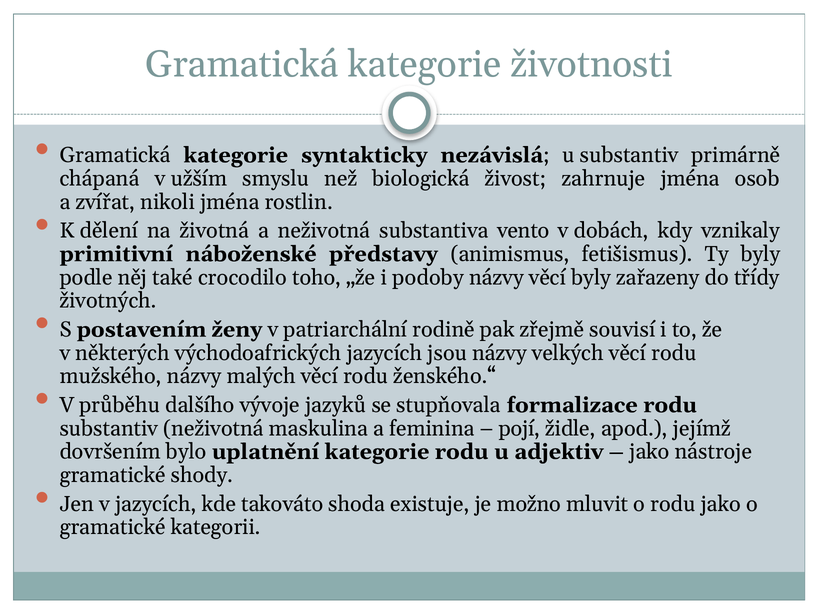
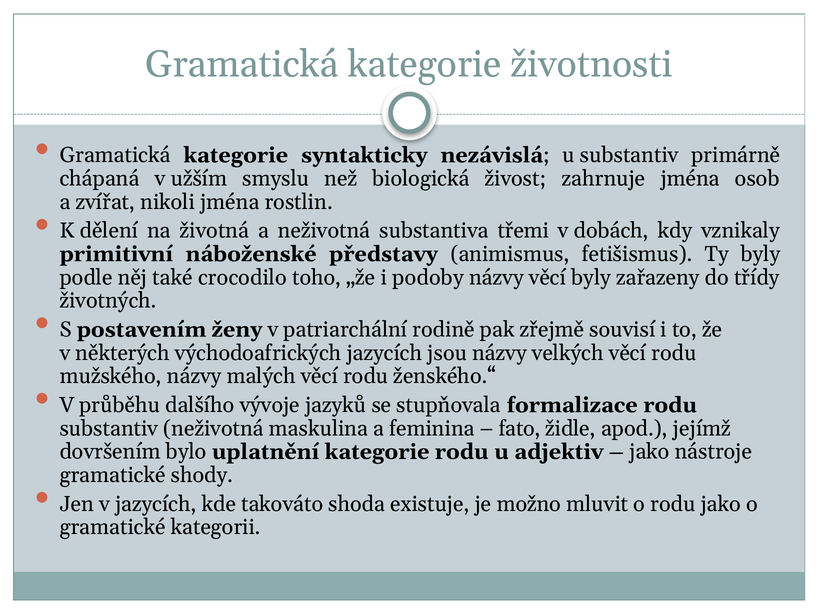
vento: vento -> třemi
pojí: pojí -> fato
